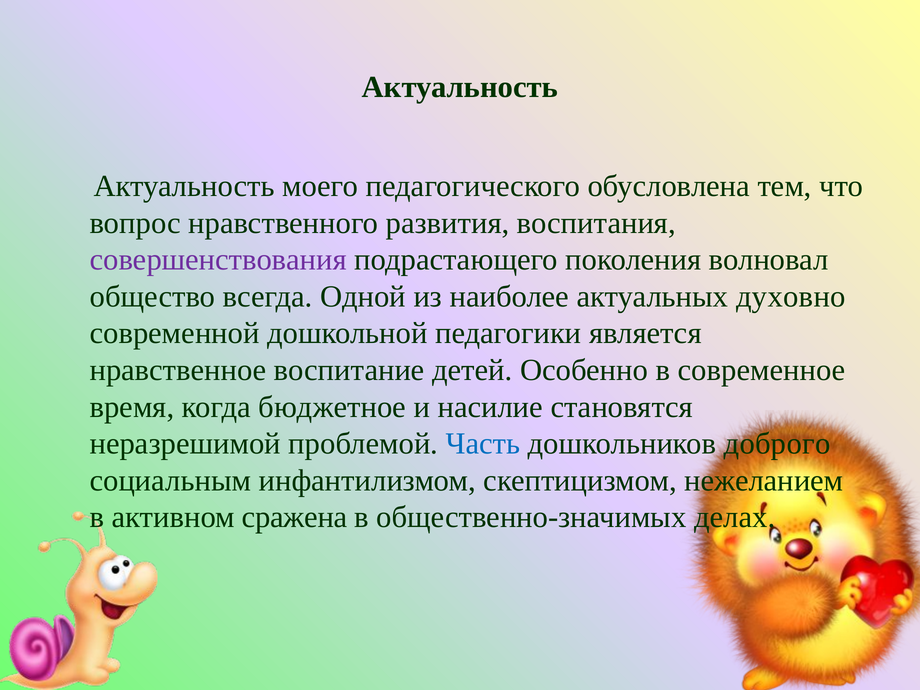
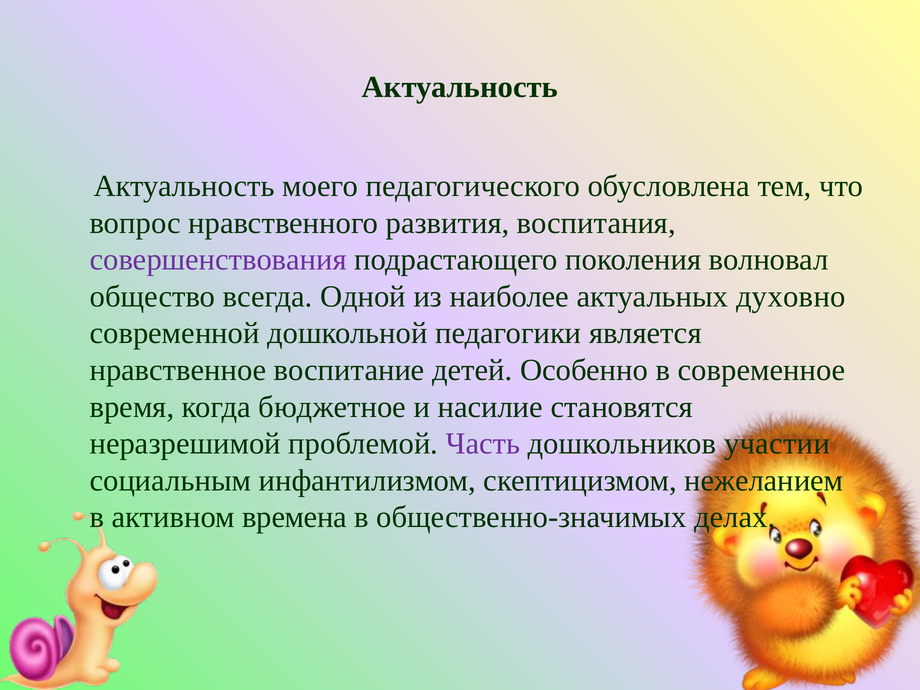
Часть colour: blue -> purple
доброго: доброго -> участии
сражена: сражена -> времена
